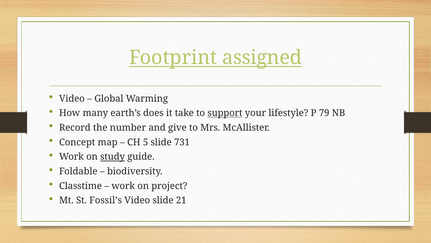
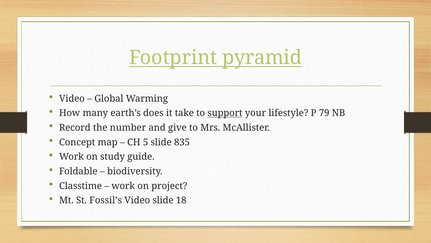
assigned: assigned -> pyramid
731: 731 -> 835
study underline: present -> none
21: 21 -> 18
